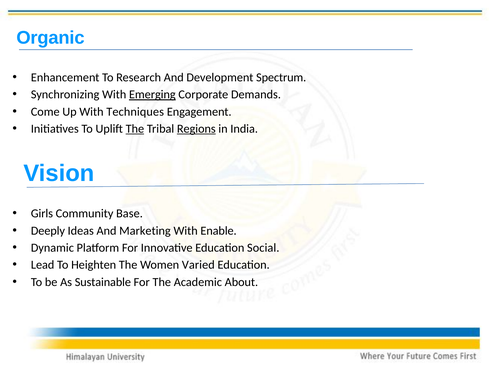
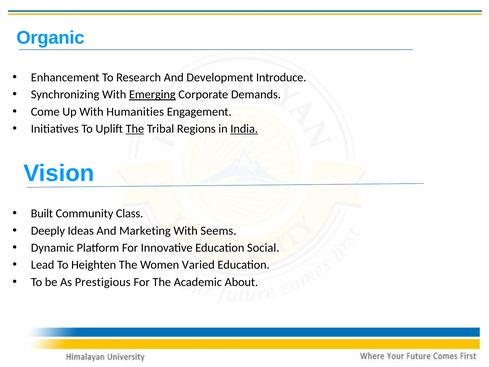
Spectrum: Spectrum -> Introduce
Techniques: Techniques -> Humanities
Regions underline: present -> none
India underline: none -> present
Girls: Girls -> Built
Base: Base -> Class
Enable: Enable -> Seems
Sustainable: Sustainable -> Prestigious
